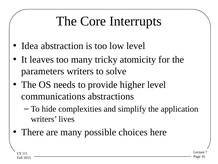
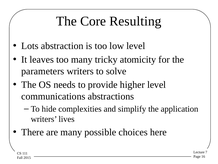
Interrupts: Interrupts -> Resulting
Idea: Idea -> Lots
